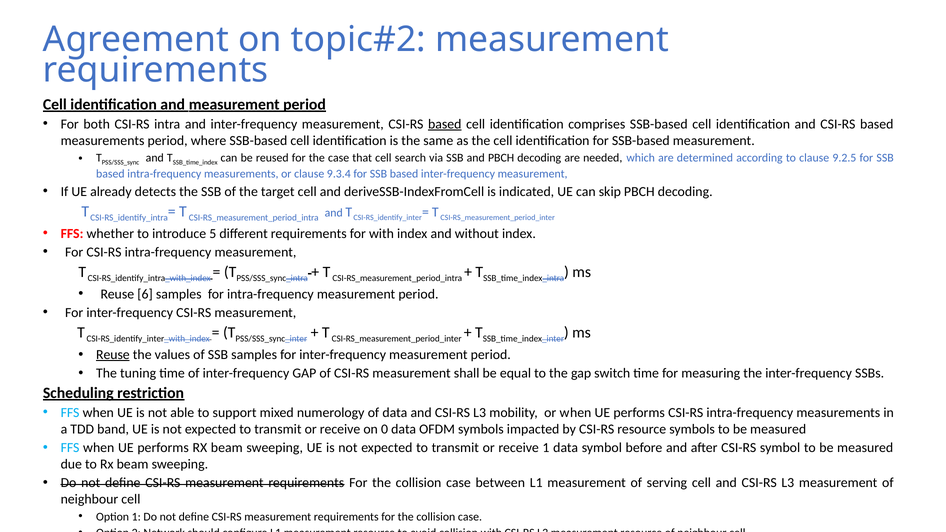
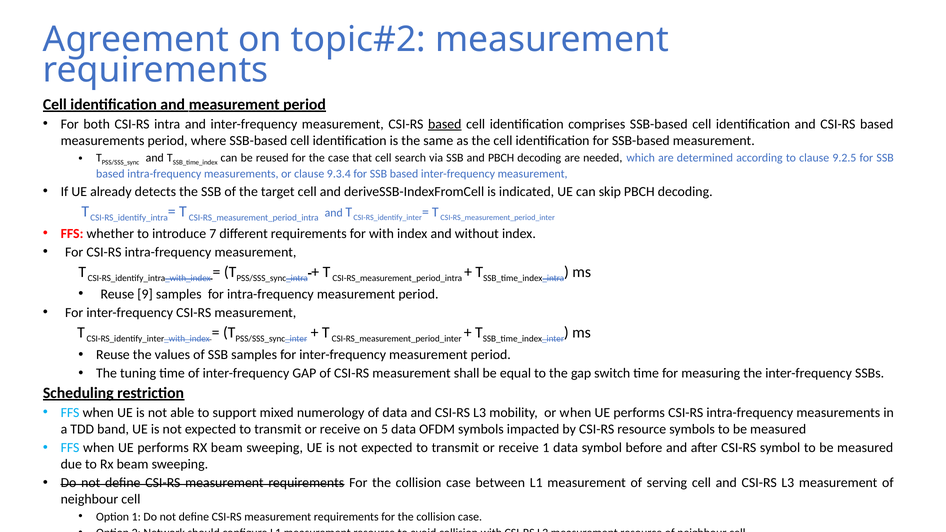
5: 5 -> 7
6: 6 -> 9
Reuse at (113, 355) underline: present -> none
0: 0 -> 5
